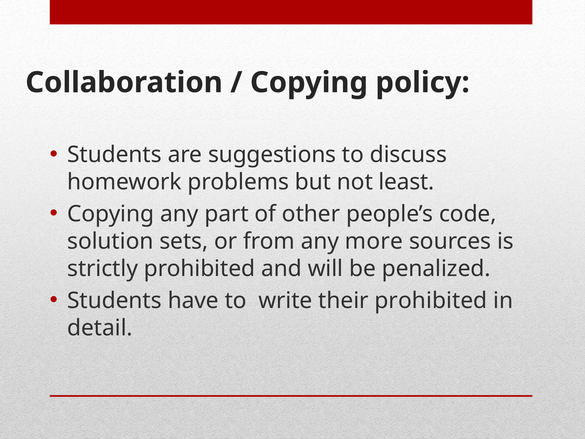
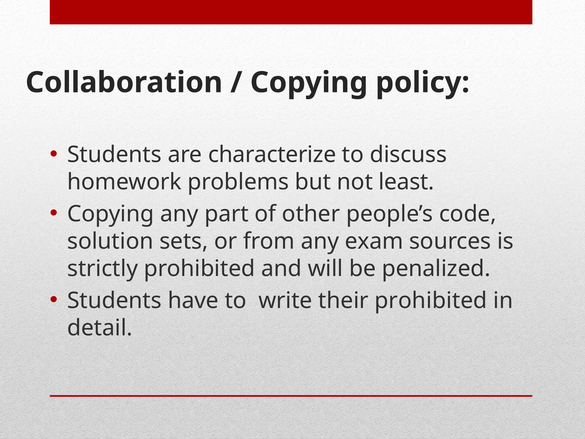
suggestions: suggestions -> characterize
more: more -> exam
